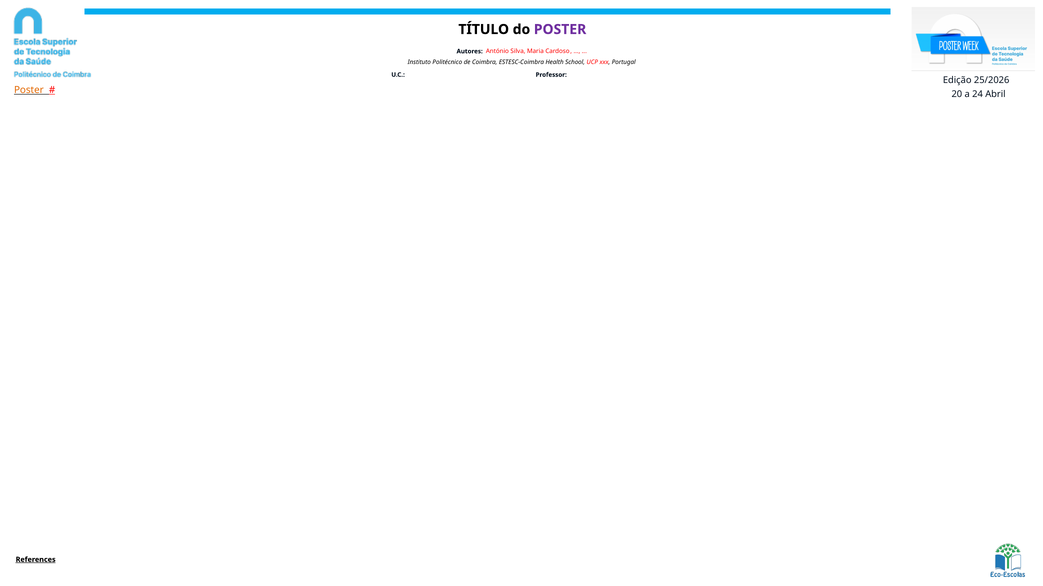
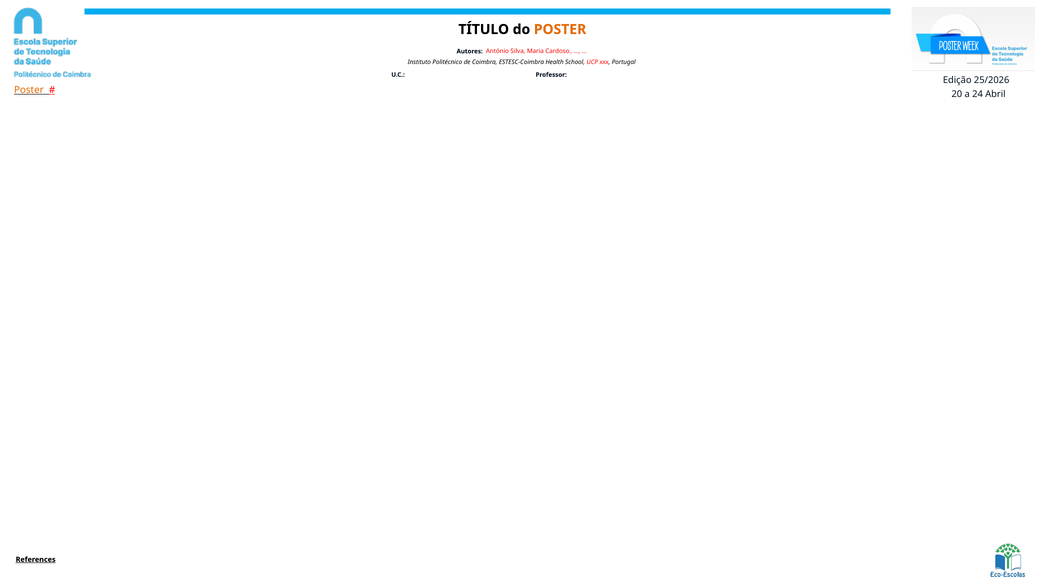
POSTER at (560, 29) colour: purple -> orange
